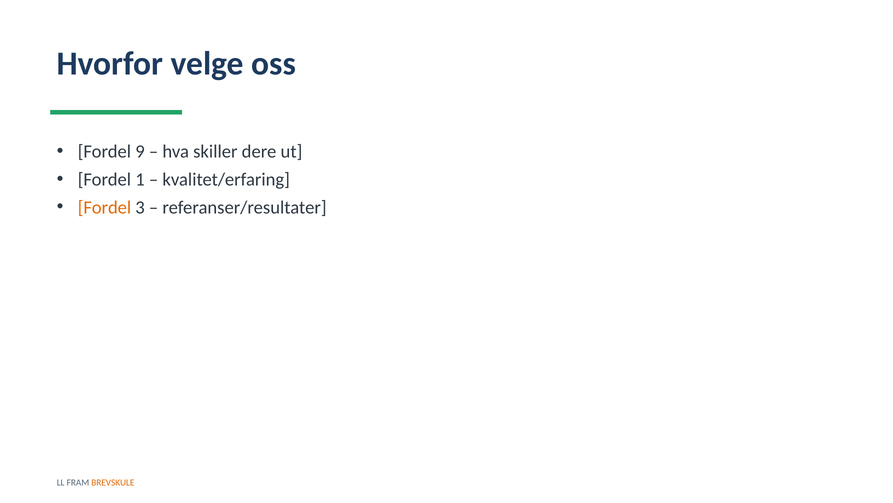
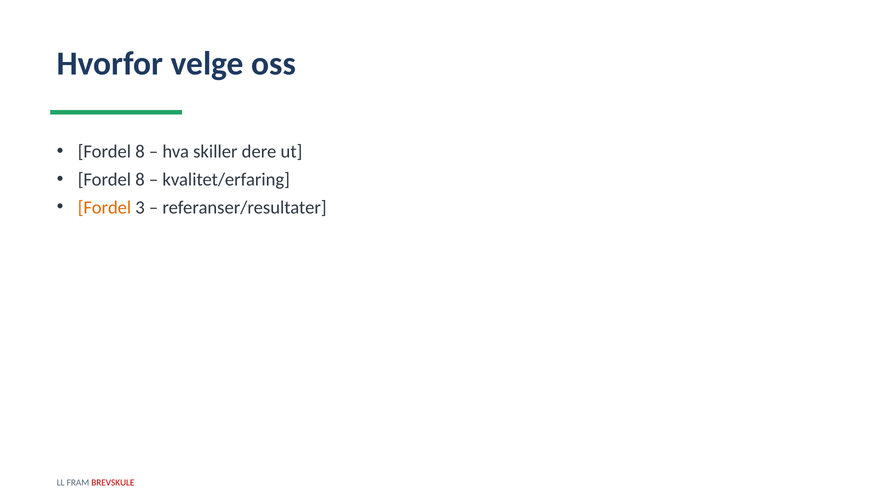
9 at (140, 151): 9 -> 8
1 at (140, 179): 1 -> 8
BREVSKULE colour: orange -> red
